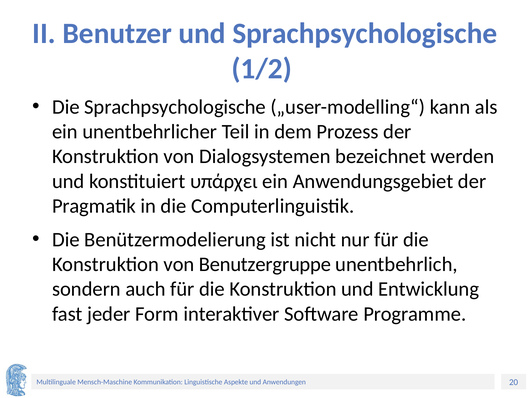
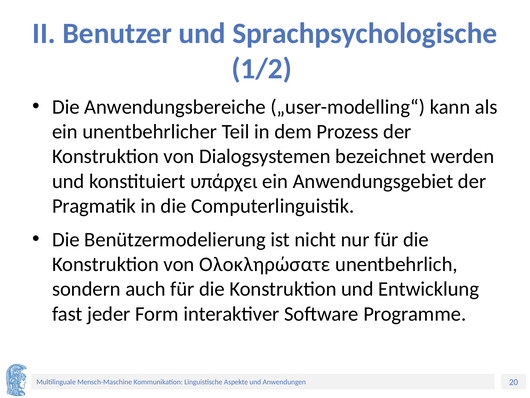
Die Sprachpsychologische: Sprachpsychologische -> Anwendungsbereiche
Benutzergruppe: Benutzergruppe -> Ολοκληρώσατε
